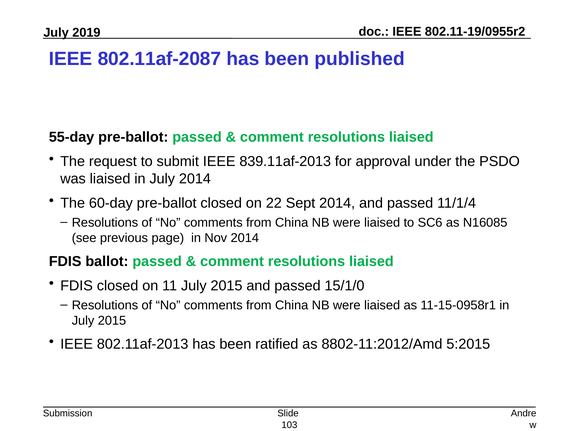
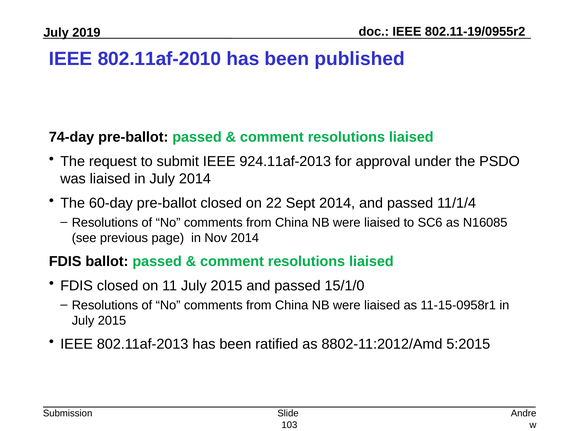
802.11af-2087: 802.11af-2087 -> 802.11af-2010
55-day: 55-day -> 74-day
839.11af-2013: 839.11af-2013 -> 924.11af-2013
